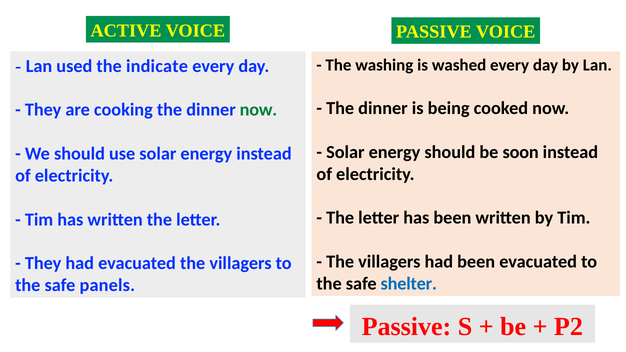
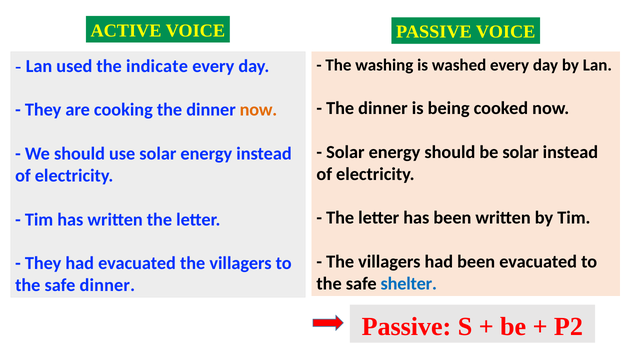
now at (258, 110) colour: green -> orange
be soon: soon -> solar
safe panels: panels -> dinner
